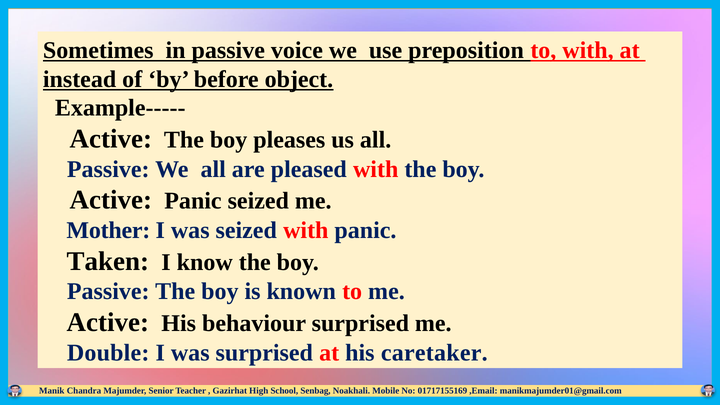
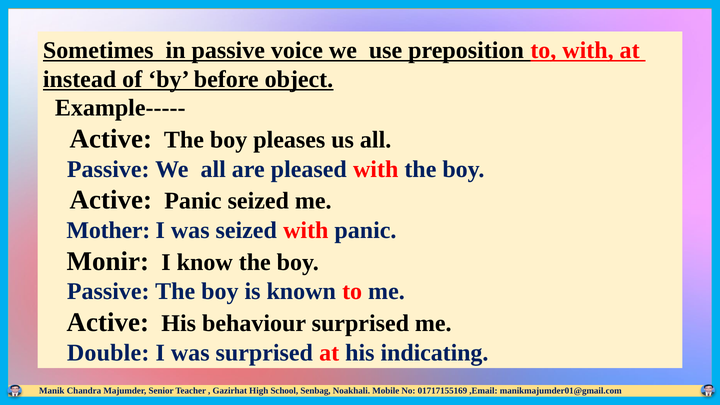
Taken: Taken -> Monir
caretaker: caretaker -> indicating
